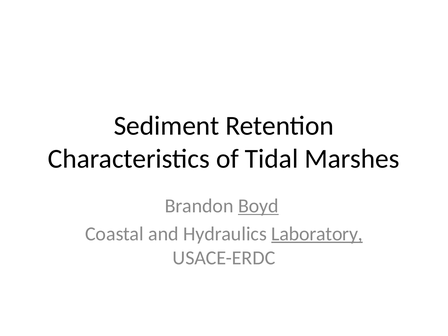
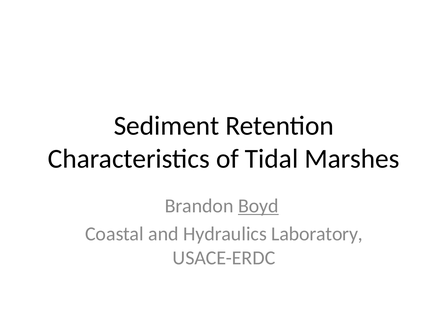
Laboratory underline: present -> none
